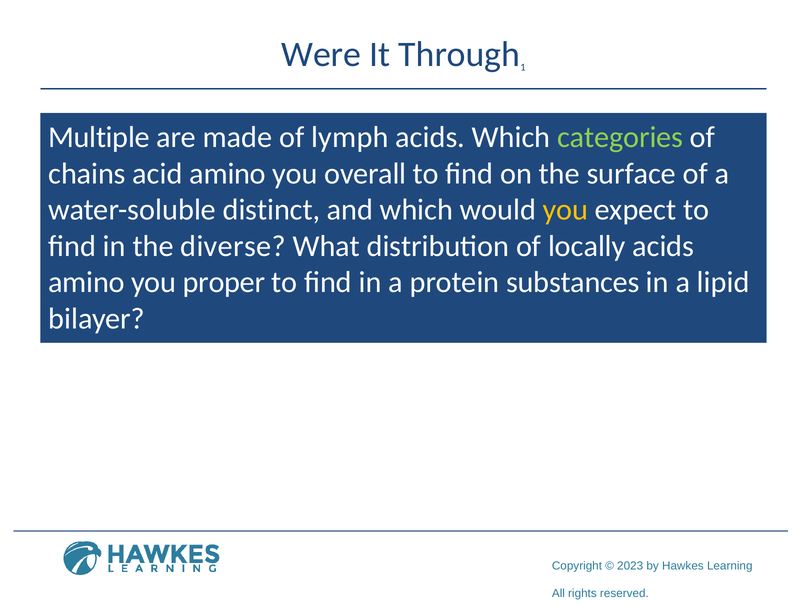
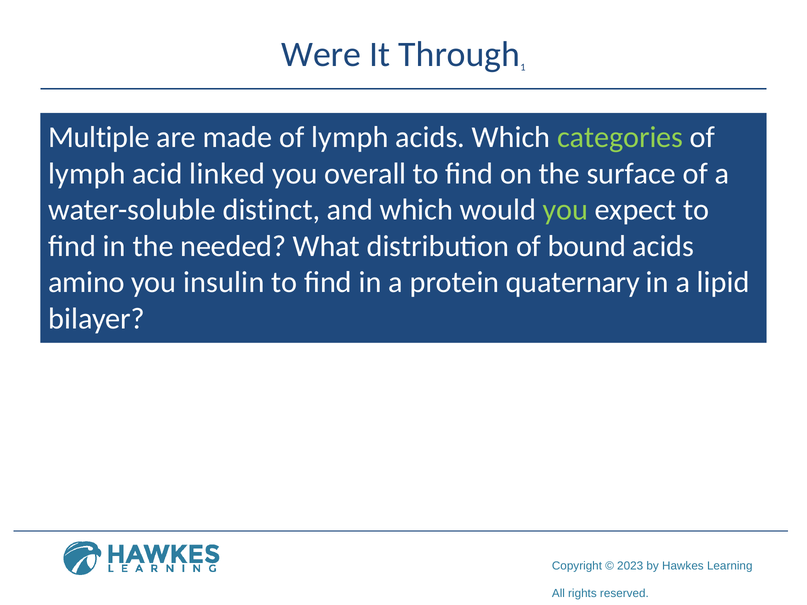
chains at (87, 174): chains -> lymph
acid amino: amino -> linked
you at (565, 210) colour: yellow -> light green
diverse: diverse -> needed
locally: locally -> bound
proper: proper -> insulin
substances: substances -> quaternary
